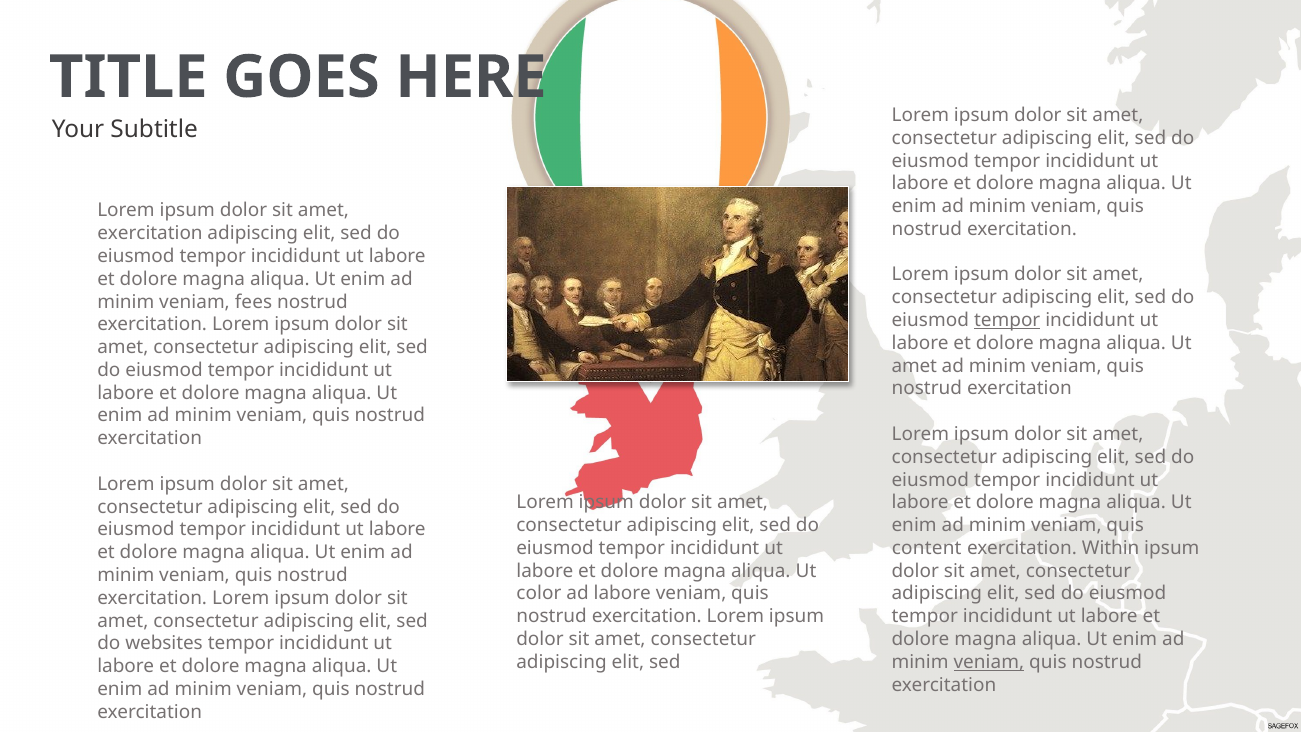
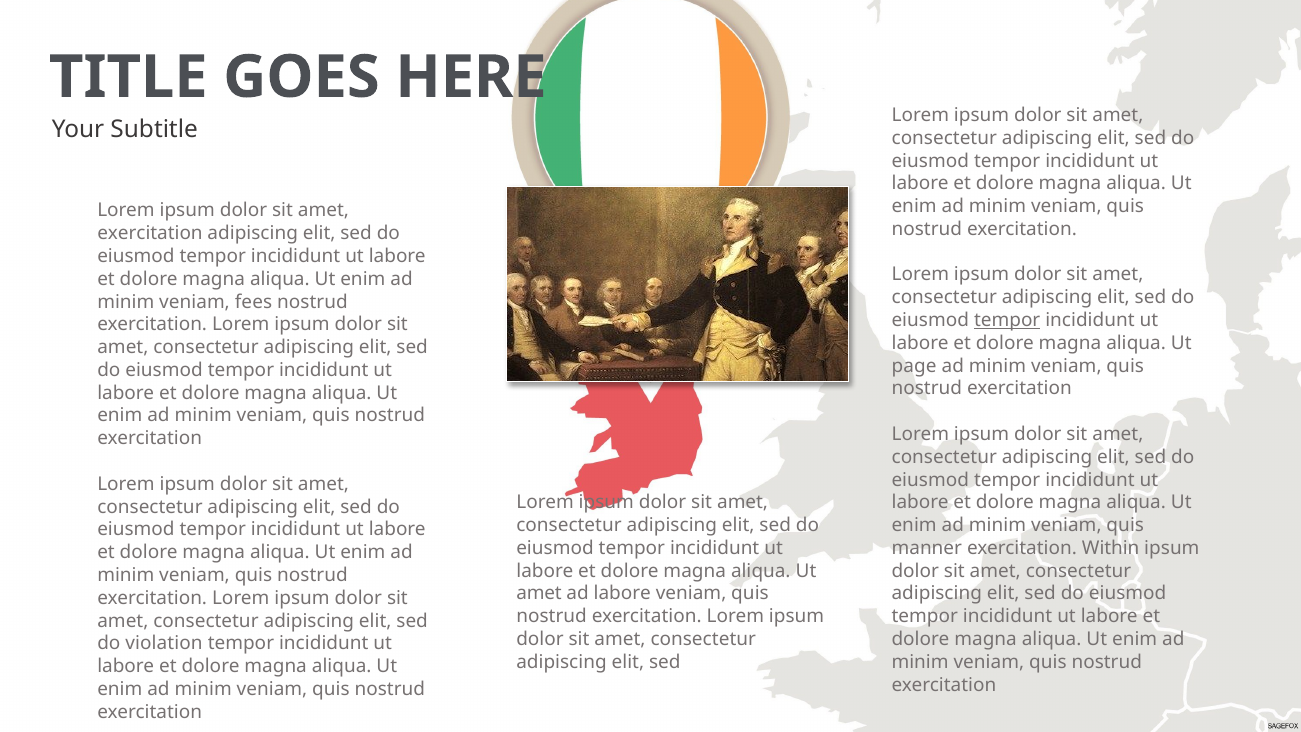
amet at (914, 366): amet -> page
content: content -> manner
color at (539, 593): color -> amet
websites: websites -> violation
veniam at (989, 662) underline: present -> none
